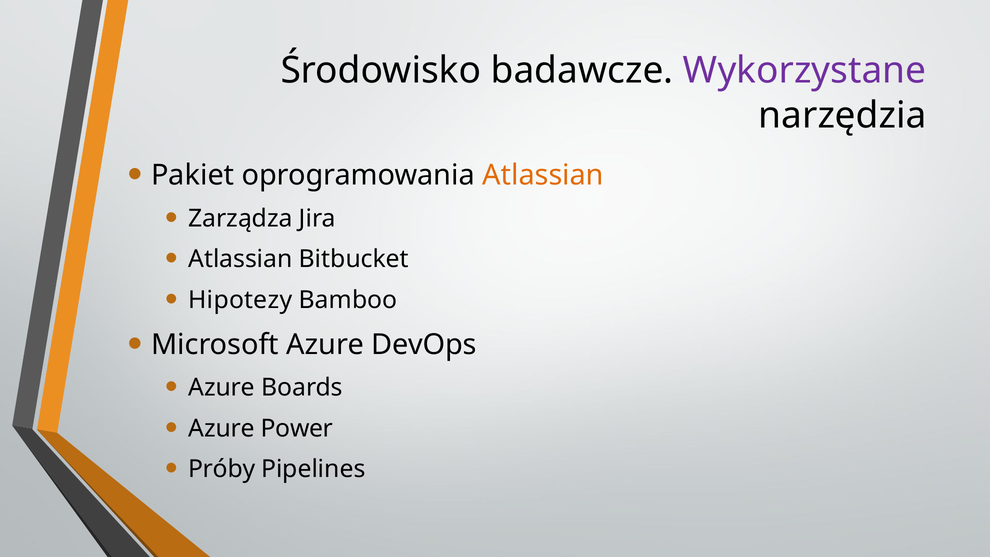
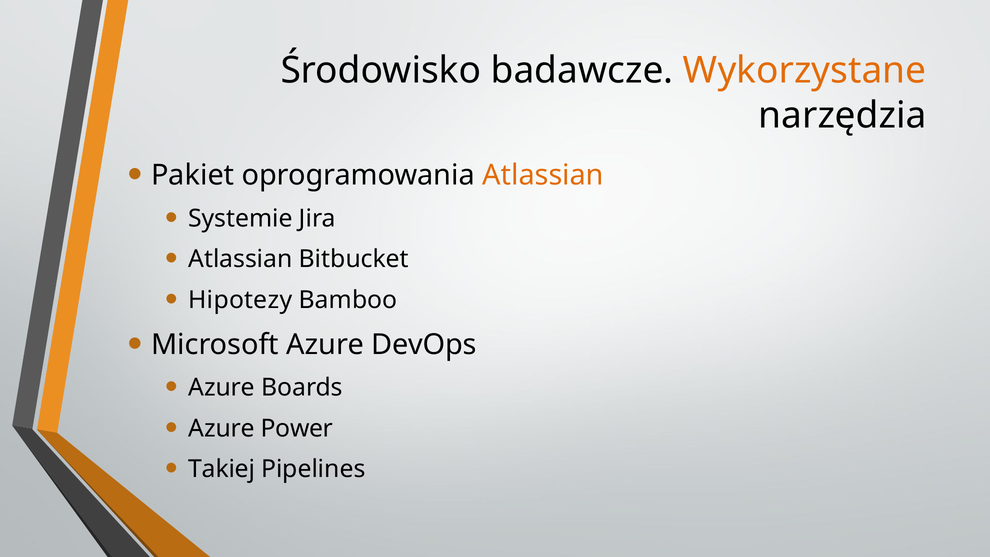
Wykorzystane colour: purple -> orange
Zarządza: Zarządza -> Systemie
Próby: Próby -> Takiej
